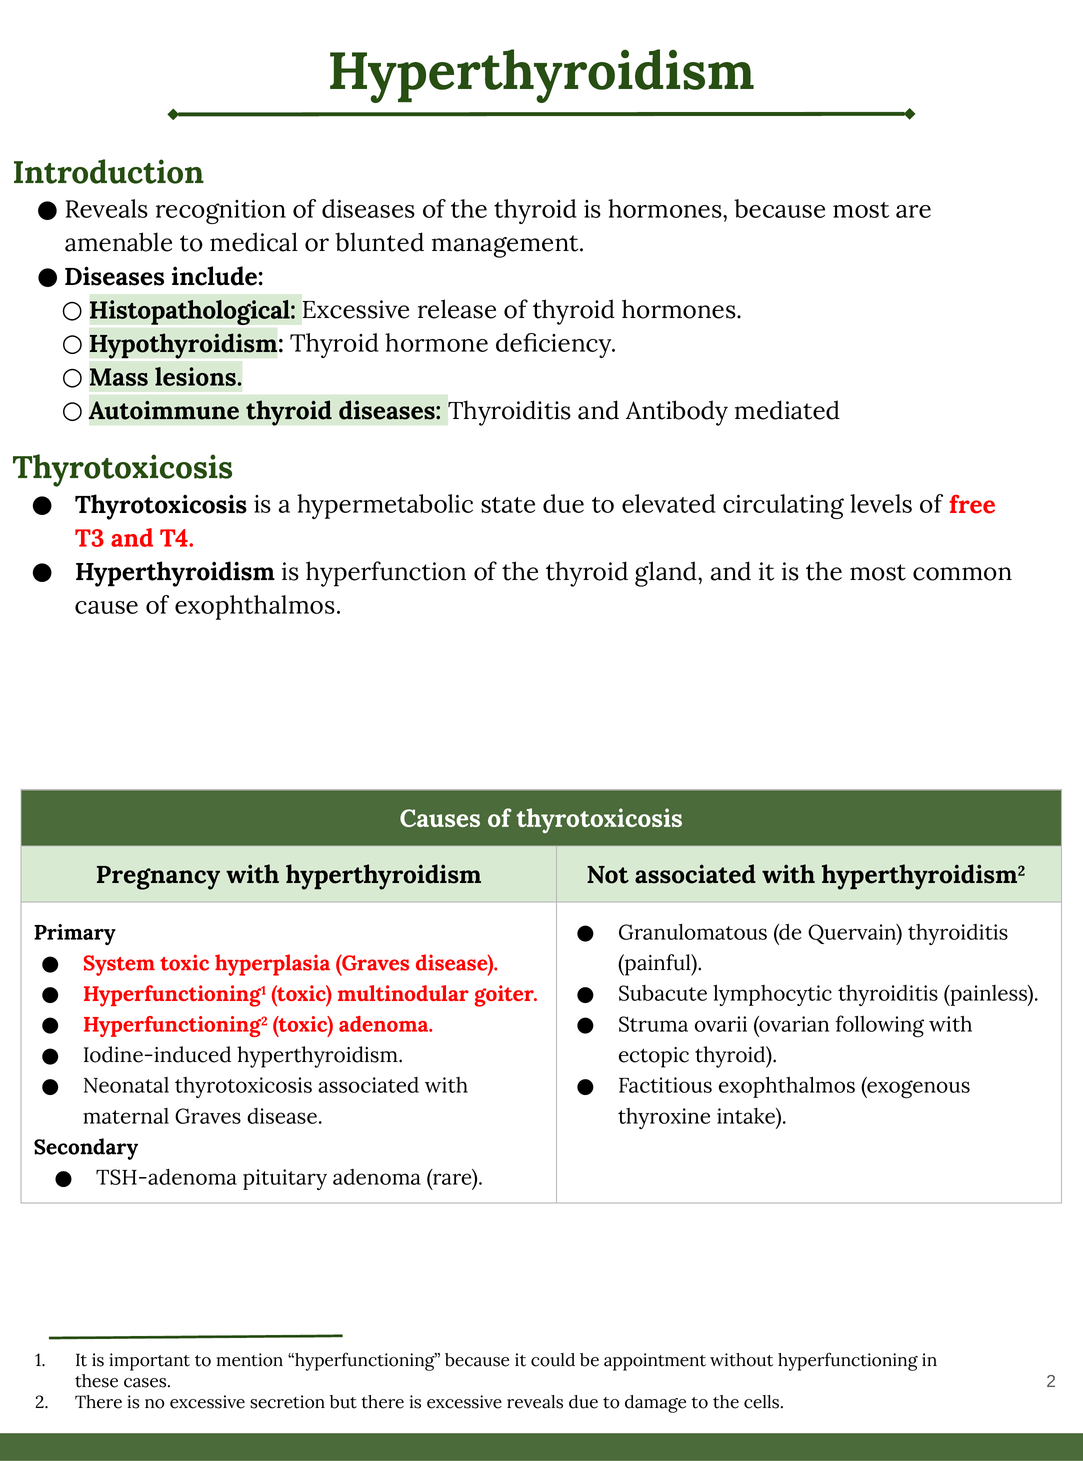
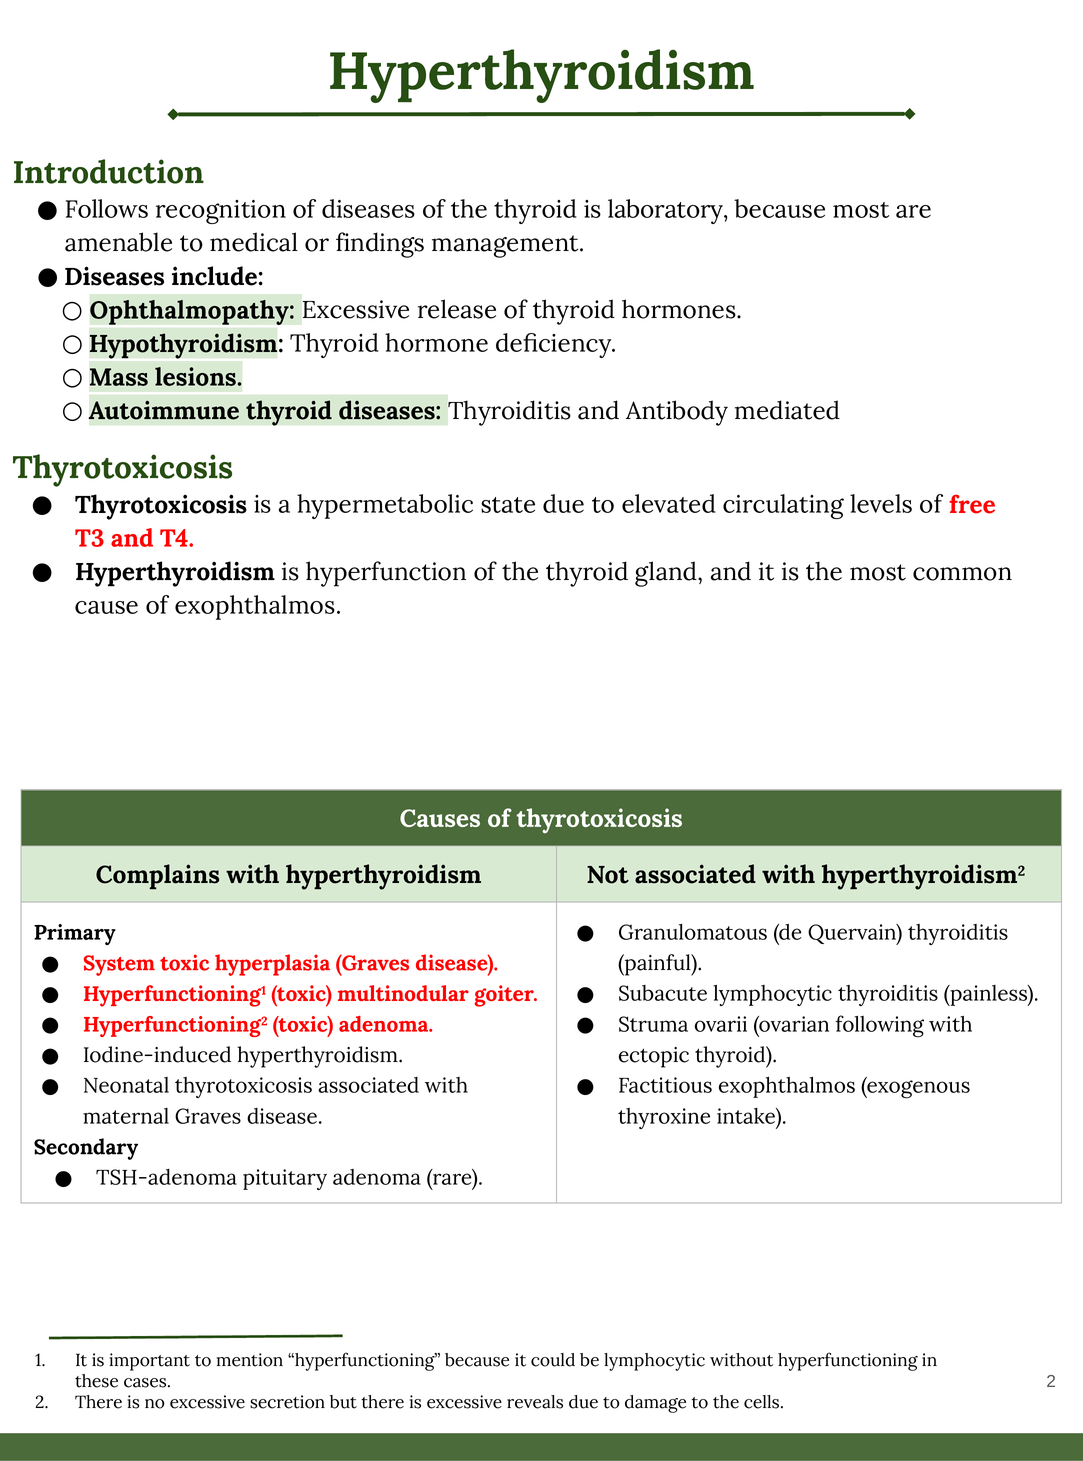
Reveals at (107, 210): Reveals -> Follows
is hormones: hormones -> laboratory
blunted: blunted -> findings
Histopathological: Histopathological -> Ophthalmopathy
Pregnancy: Pregnancy -> Complains
be appointment: appointment -> lymphocytic
